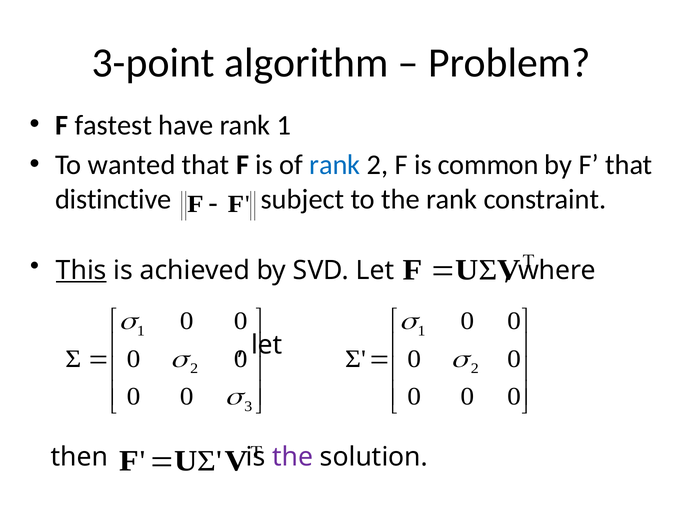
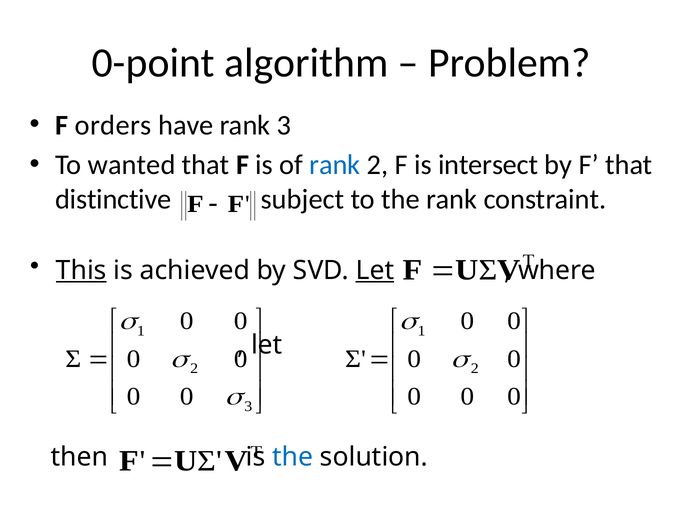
3-point: 3-point -> 0-point
fastest: fastest -> orders
rank 1: 1 -> 3
common: common -> intersect
Let at (375, 270) underline: none -> present
the at (293, 456) colour: purple -> blue
